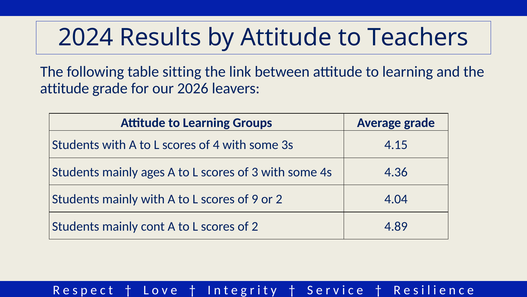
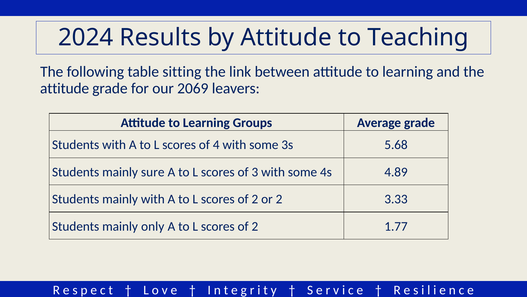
Teachers: Teachers -> Teaching
2026: 2026 -> 2069
4.15: 4.15 -> 5.68
ages: ages -> sure
4.36: 4.36 -> 4.89
9 at (255, 199): 9 -> 2
4.04: 4.04 -> 3.33
cont: cont -> only
4.89: 4.89 -> 1.77
